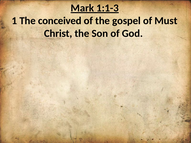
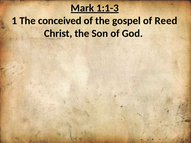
Must: Must -> Reed
